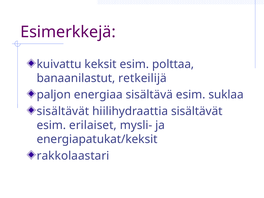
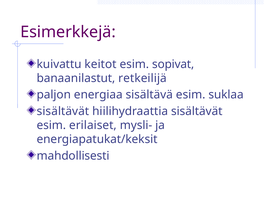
keksit: keksit -> keitot
polttaa: polttaa -> sopivat
rakkolaastari: rakkolaastari -> mahdollisesti
